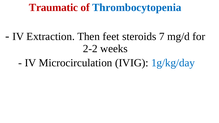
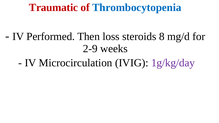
Extraction: Extraction -> Performed
feet: feet -> loss
7: 7 -> 8
2-2: 2-2 -> 2-9
1g/kg/day colour: blue -> purple
